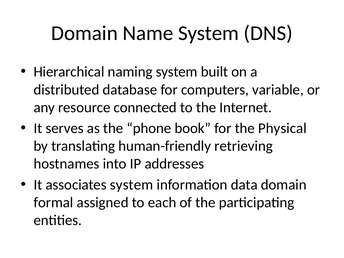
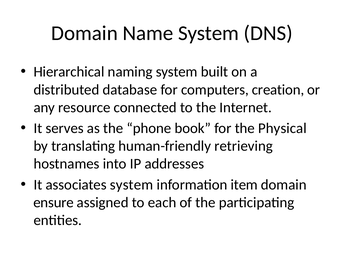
variable: variable -> creation
data: data -> item
formal: formal -> ensure
